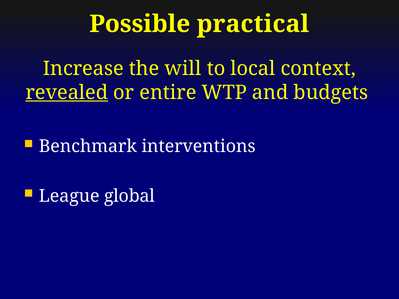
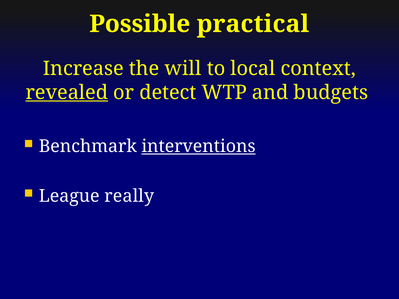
entire: entire -> detect
interventions underline: none -> present
global: global -> really
